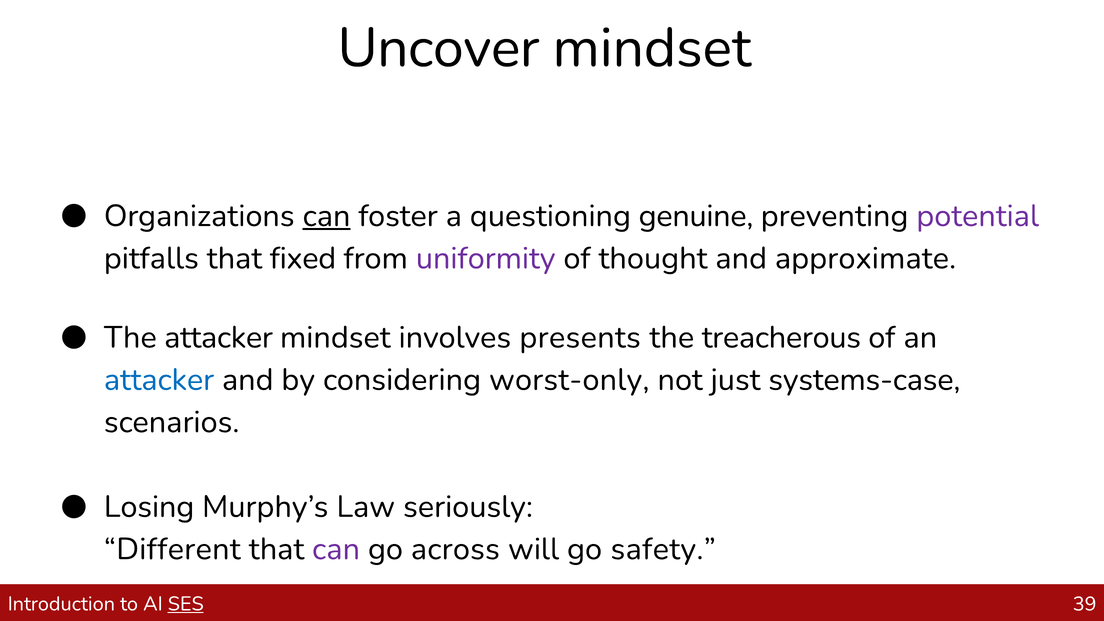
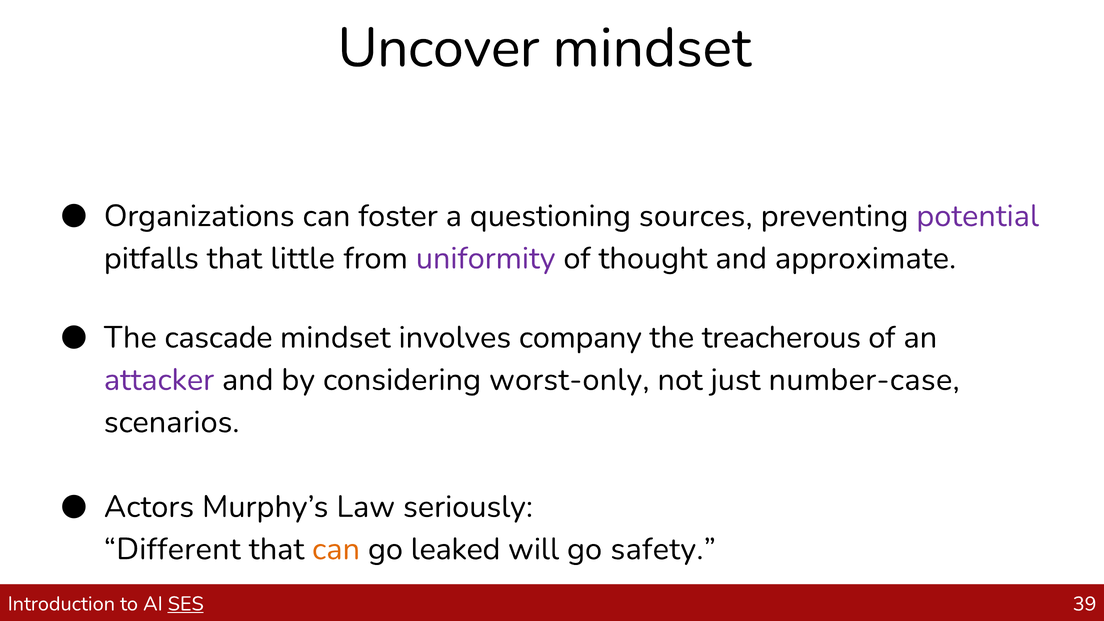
can at (327, 216) underline: present -> none
genuine: genuine -> sources
fixed: fixed -> little
The attacker: attacker -> cascade
presents: presents -> company
attacker at (159, 380) colour: blue -> purple
systems-case: systems-case -> number-case
Losing: Losing -> Actors
can at (336, 549) colour: purple -> orange
across: across -> leaked
